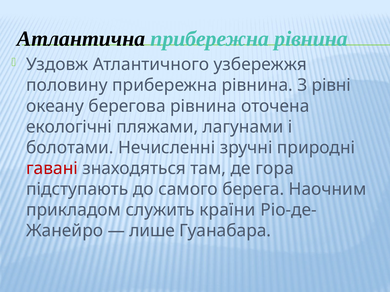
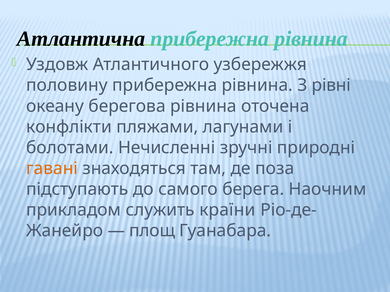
екологічні: екологічні -> конфлікти
гавані colour: red -> orange
гора: гора -> поза
лише: лише -> площ
